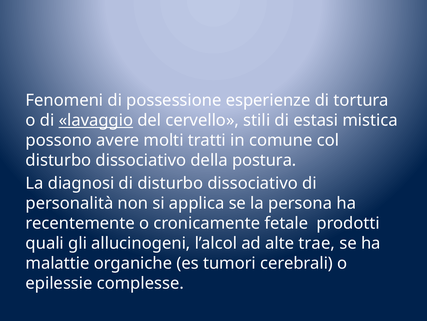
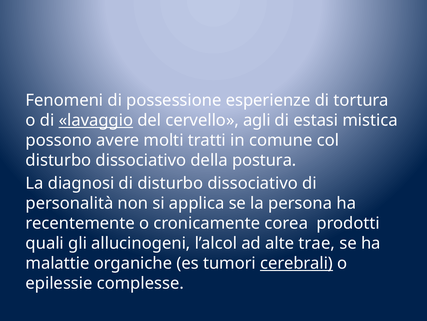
stili: stili -> agli
fetale: fetale -> corea
cerebrali underline: none -> present
